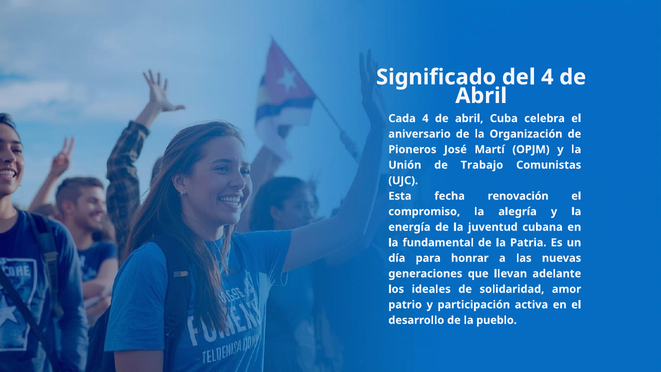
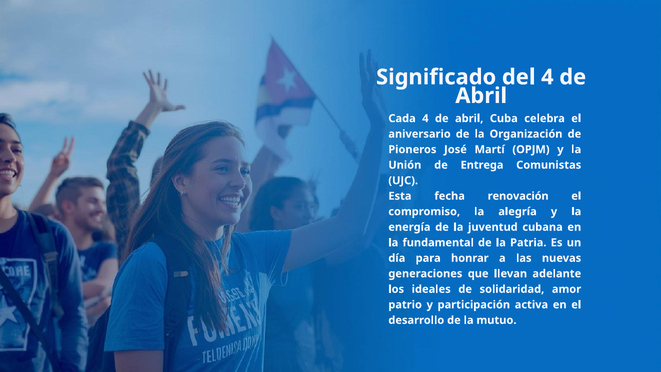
Trabajo: Trabajo -> Entrega
pueblo: pueblo -> mutuo
